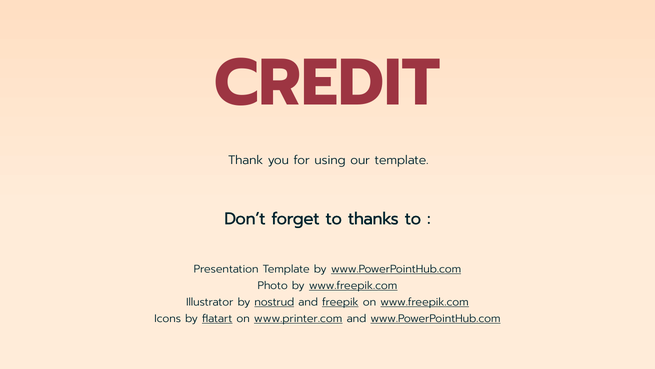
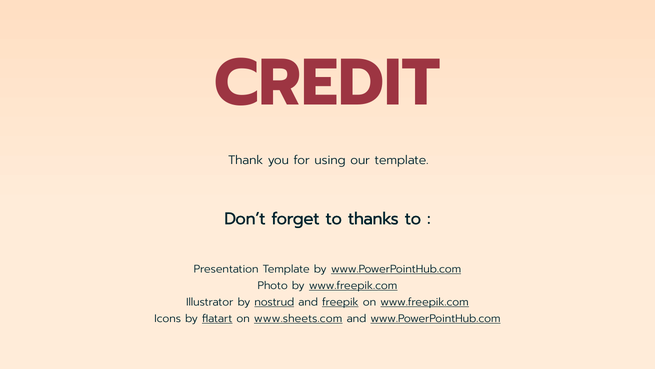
www.printer.com: www.printer.com -> www.sheets.com
